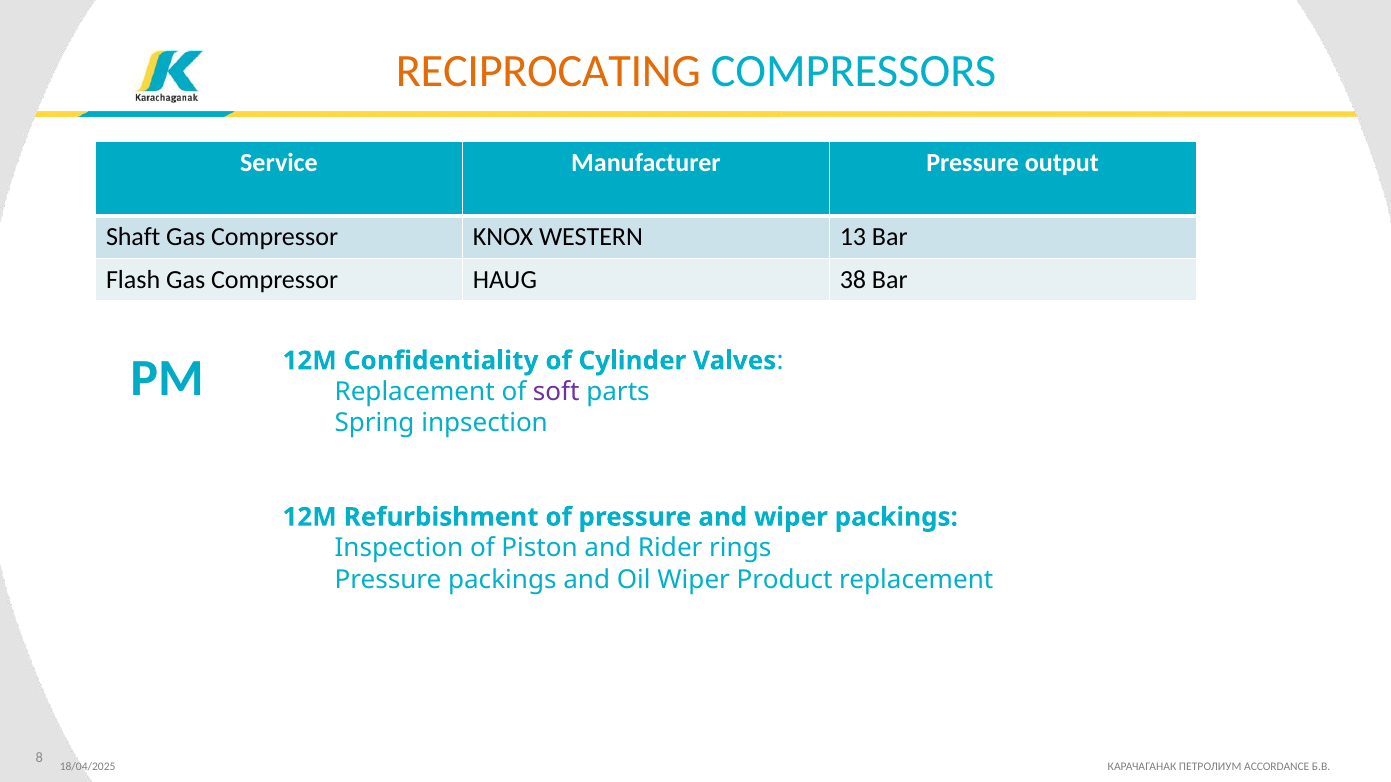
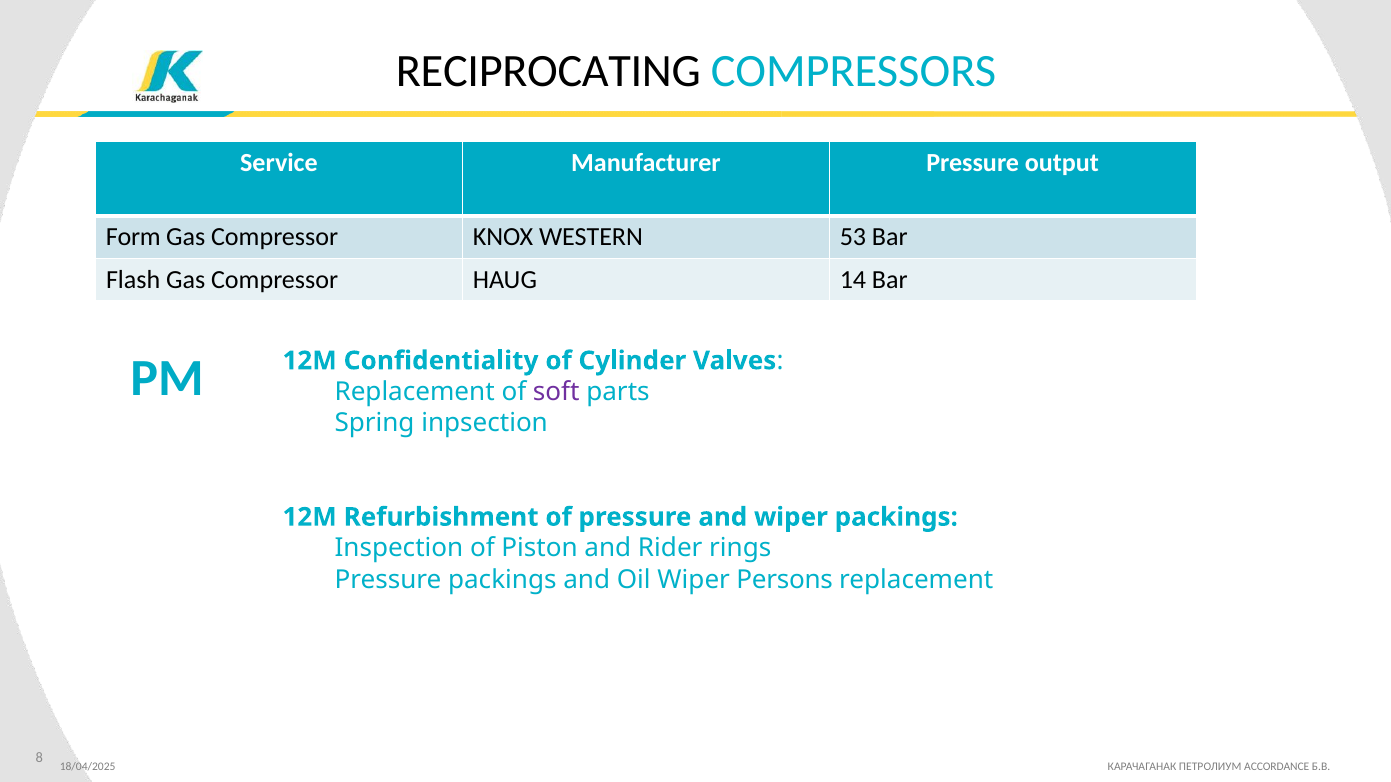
RECIPROCATING colour: orange -> black
Shaft: Shaft -> Form
13: 13 -> 53
38: 38 -> 14
Product: Product -> Persons
